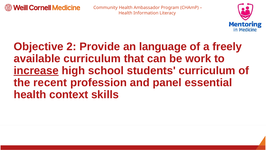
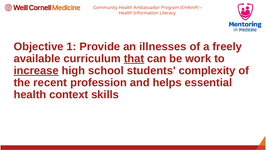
2: 2 -> 1
language: language -> illnesses
that underline: none -> present
students curriculum: curriculum -> complexity
panel: panel -> helps
